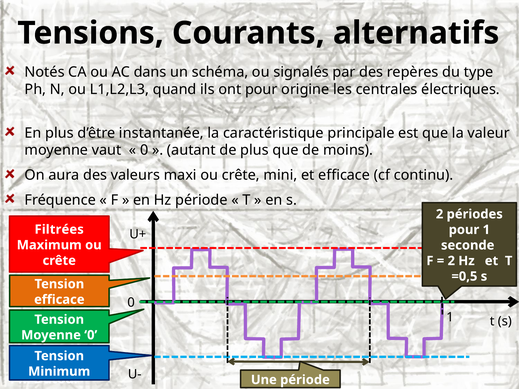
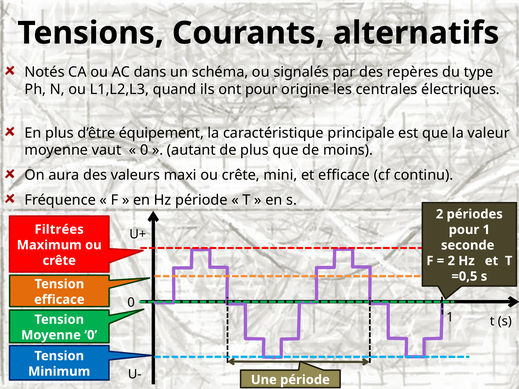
instantanée: instantanée -> équipement
